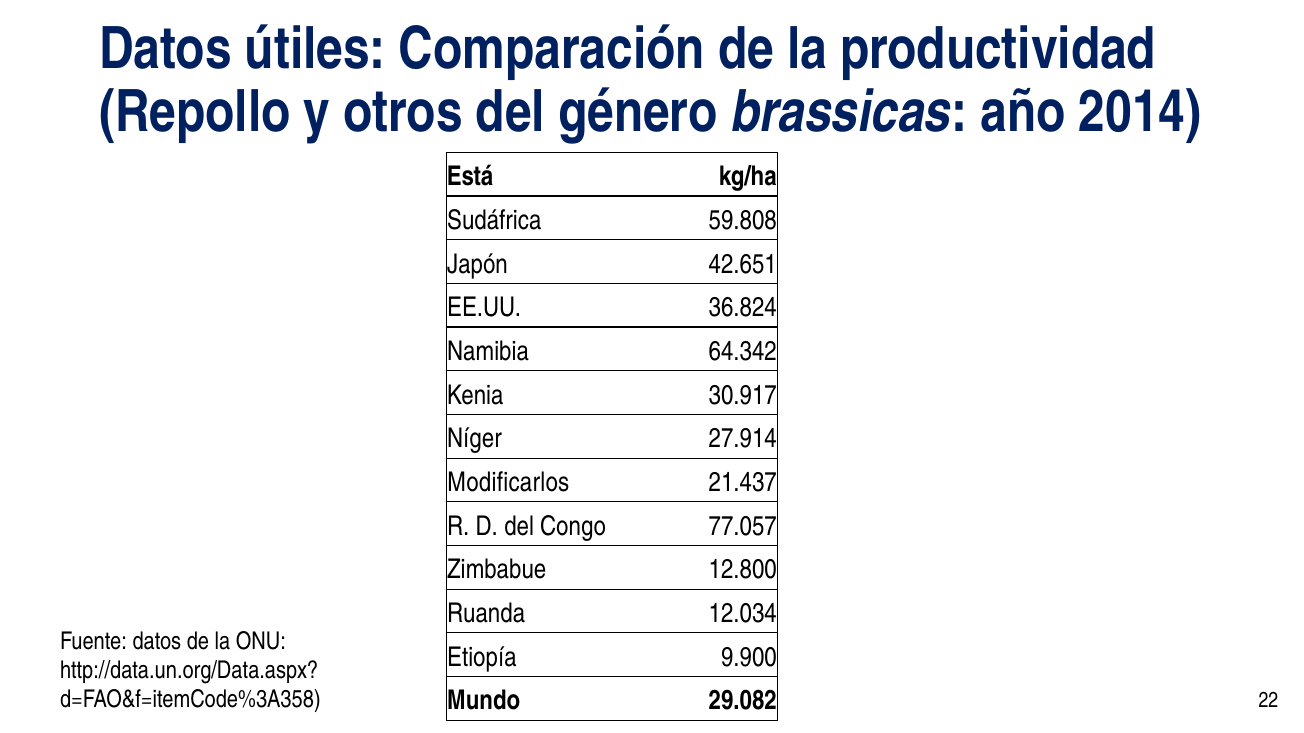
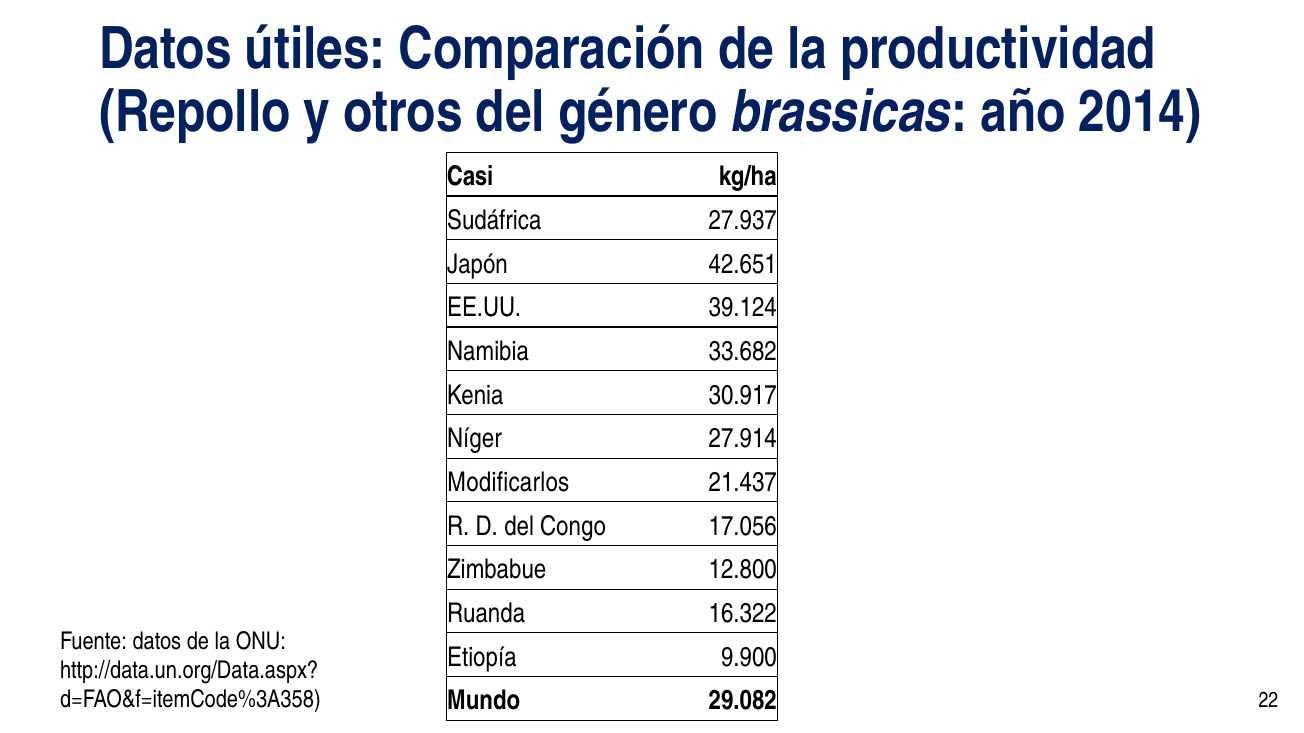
Está: Está -> Casi
59.808: 59.808 -> 27.937
36.824: 36.824 -> 39.124
64.342: 64.342 -> 33.682
77.057: 77.057 -> 17.056
12.034: 12.034 -> 16.322
